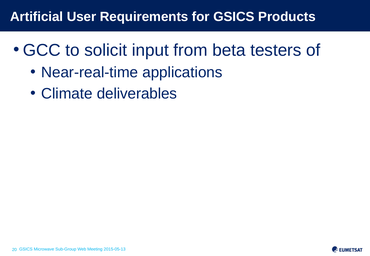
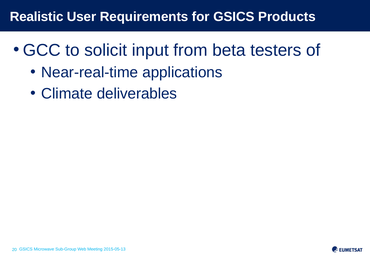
Artificial: Artificial -> Realistic
